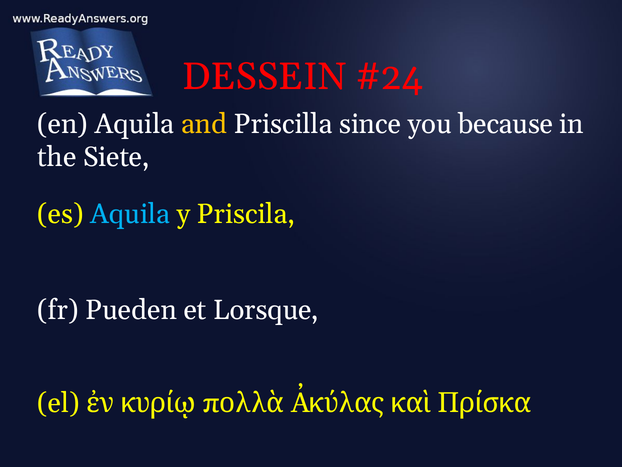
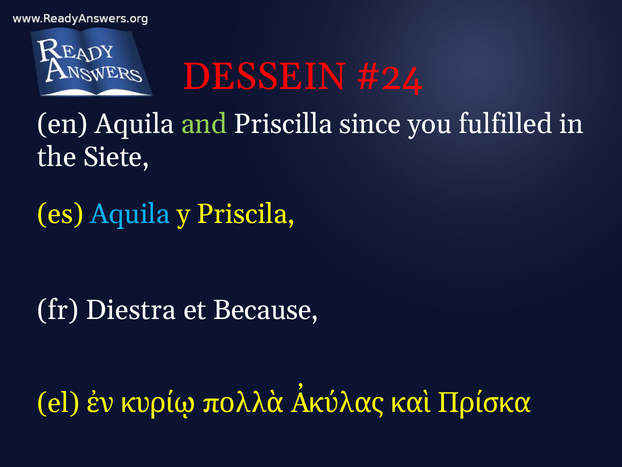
and colour: yellow -> light green
because: because -> fulfilled
Pueden: Pueden -> Diestra
Lorsque: Lorsque -> Because
